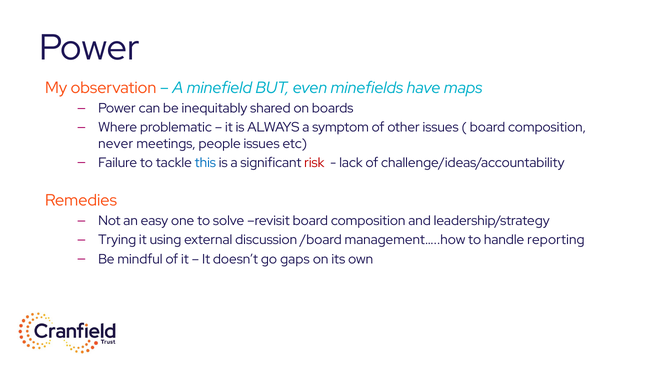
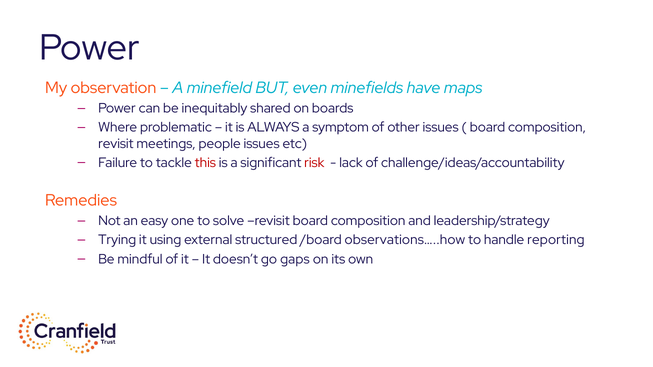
never at (116, 144): never -> revisit
this colour: blue -> red
discussion: discussion -> structured
management…..how: management…..how -> observations…..how
